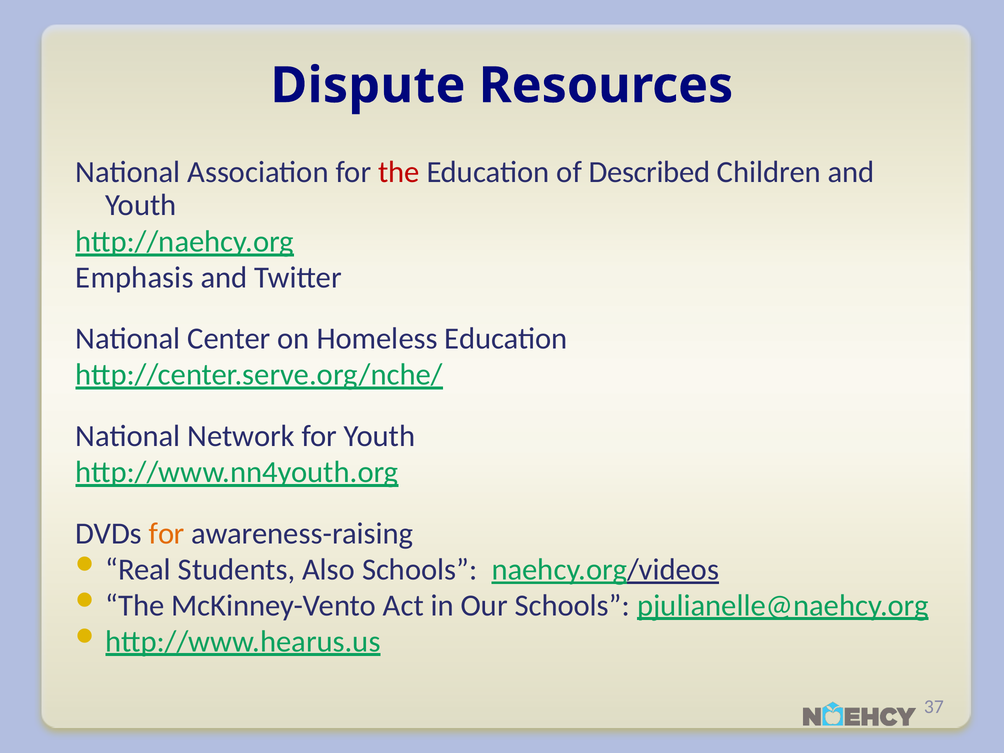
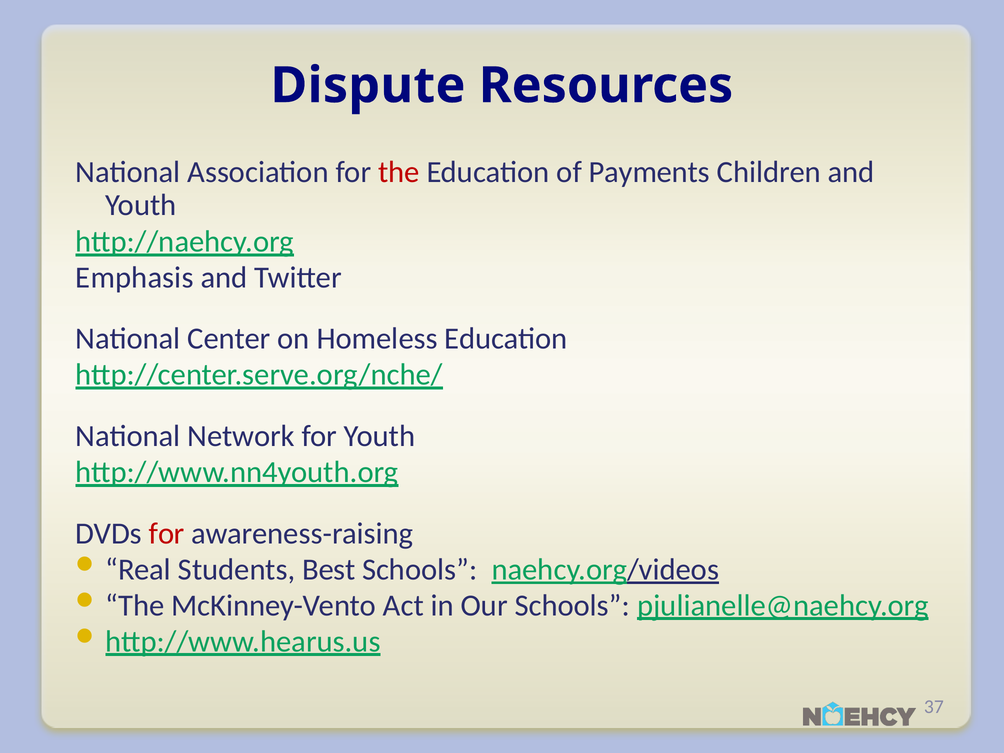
Described: Described -> Payments
for at (167, 534) colour: orange -> red
Also: Also -> Best
